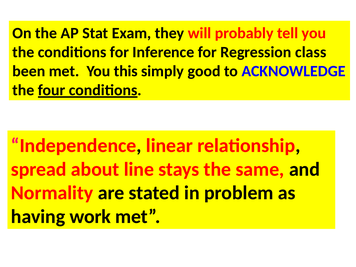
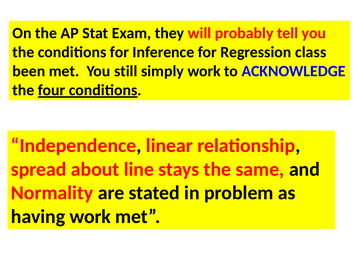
this: this -> still
simply good: good -> work
